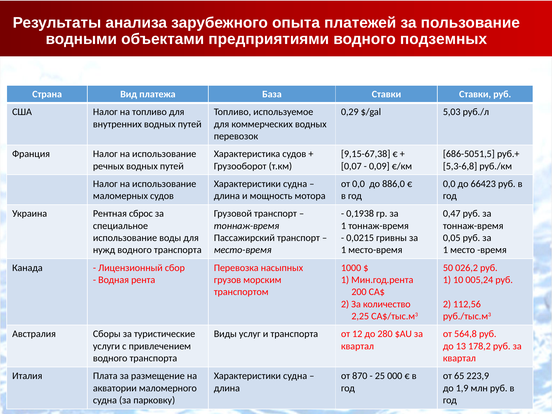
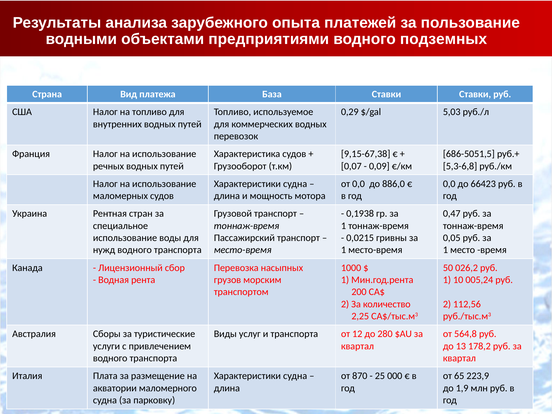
сброс: сброс -> стран
